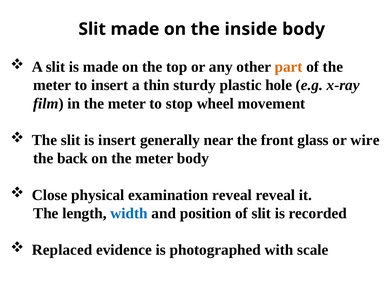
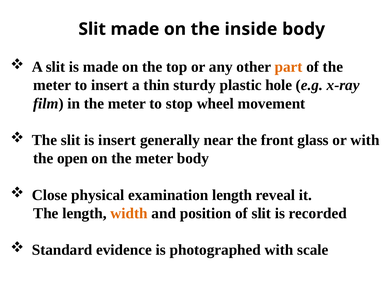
or wire: wire -> with
back: back -> open
examination reveal: reveal -> length
width colour: blue -> orange
Replaced: Replaced -> Standard
